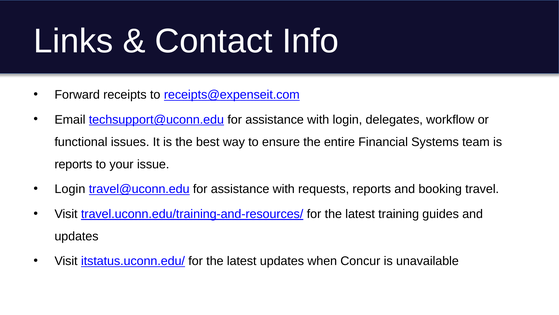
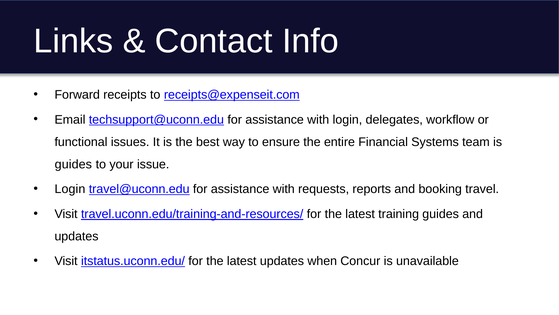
reports at (73, 164): reports -> guides
